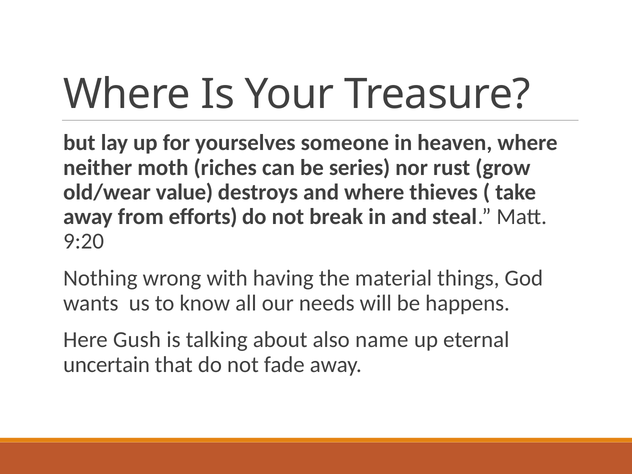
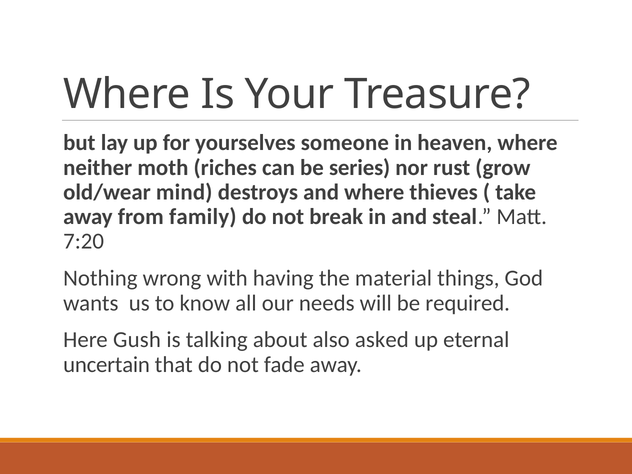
value: value -> mind
efforts: efforts -> family
9:20: 9:20 -> 7:20
happens: happens -> required
name: name -> asked
